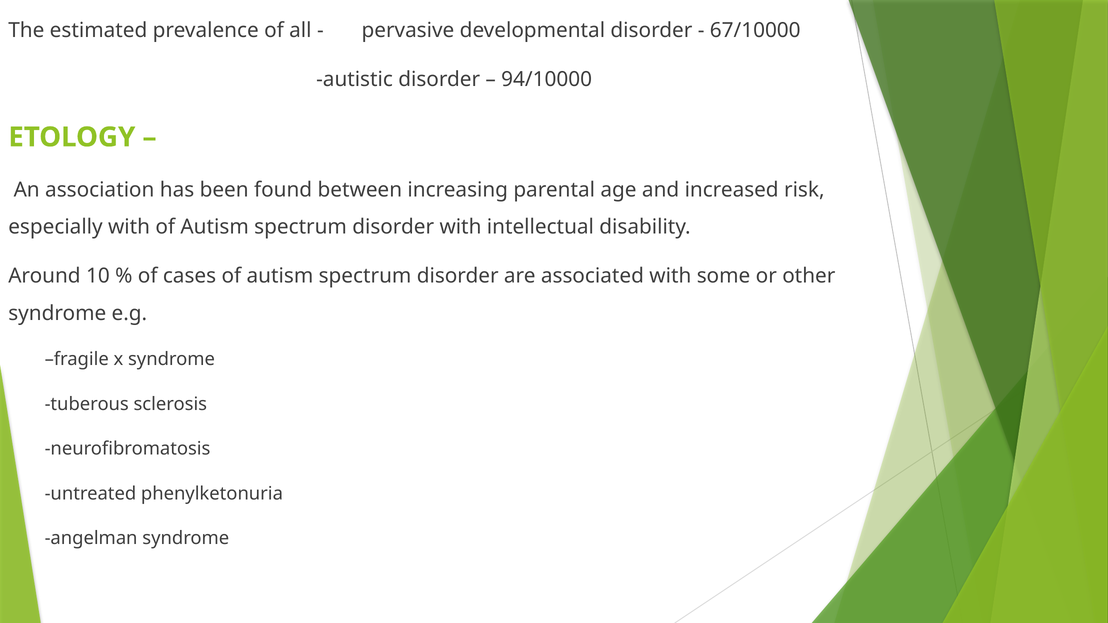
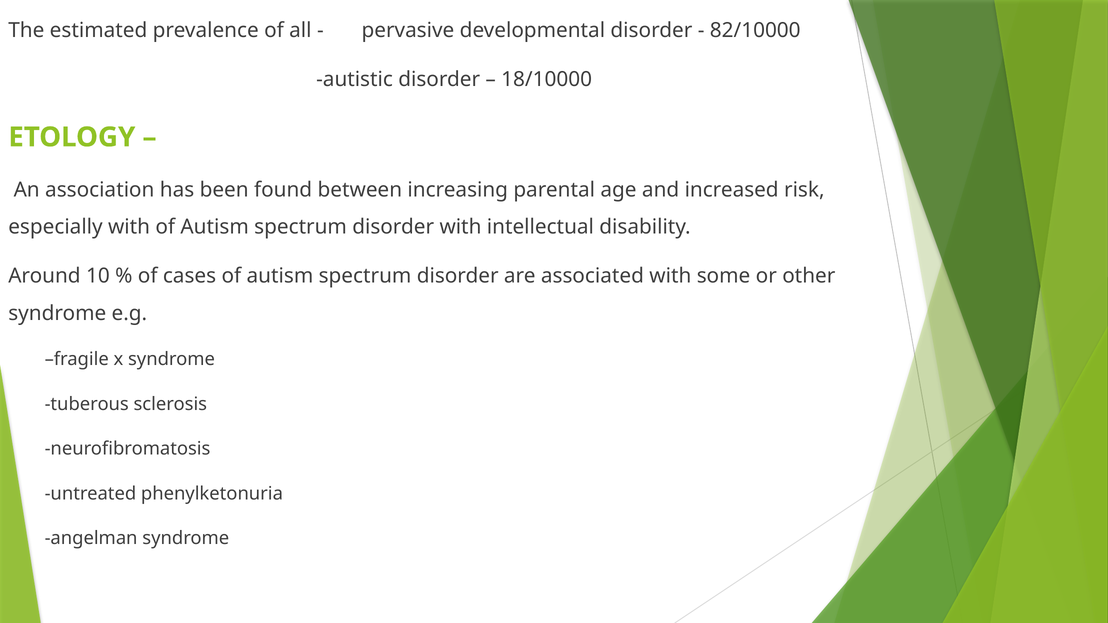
67/10000: 67/10000 -> 82/10000
94/10000: 94/10000 -> 18/10000
